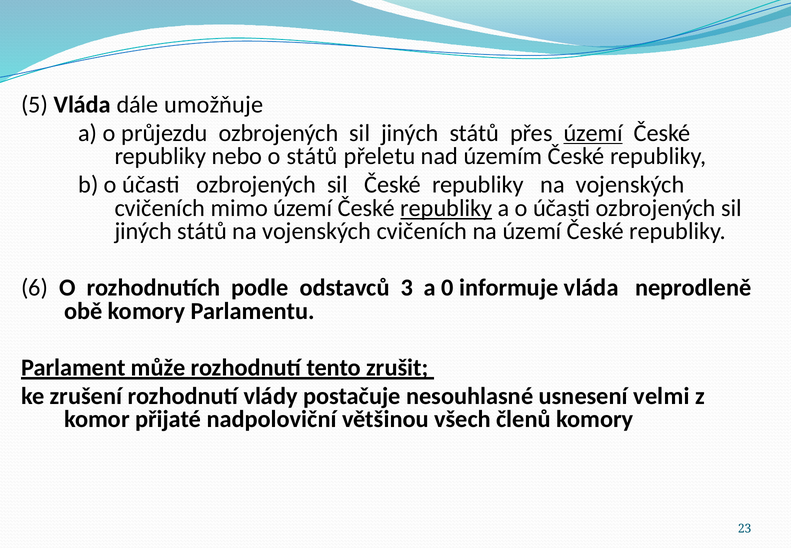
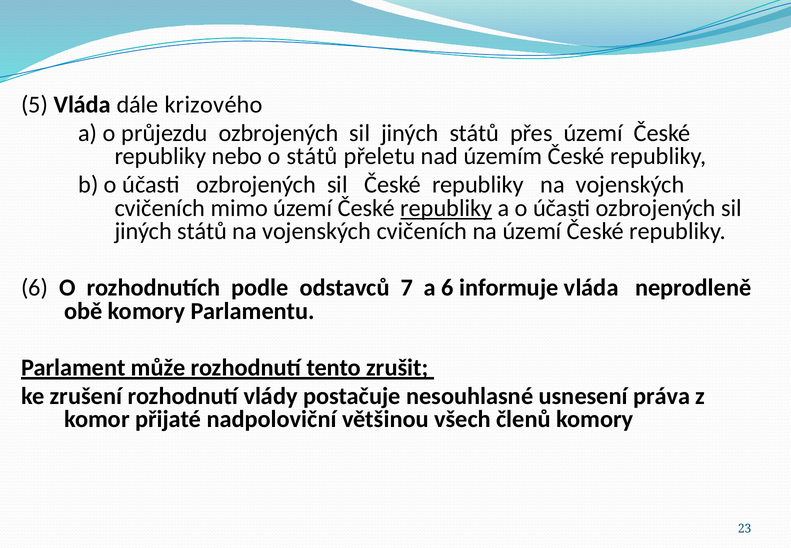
umožňuje: umožňuje -> krizového
území at (593, 133) underline: present -> none
3: 3 -> 7
a 0: 0 -> 6
velmi: velmi -> práva
